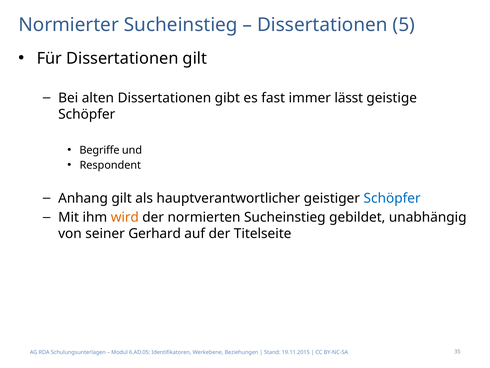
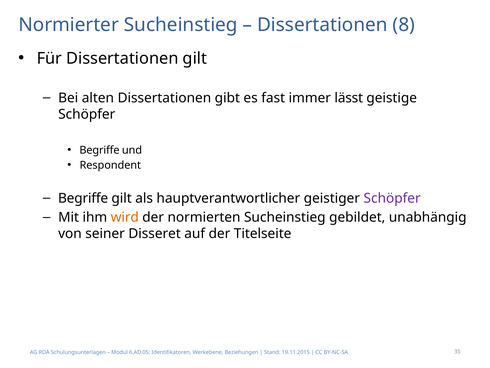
5: 5 -> 8
Anhang at (83, 198): Anhang -> Begriffe
Schöpfer at (392, 198) colour: blue -> purple
Gerhard: Gerhard -> Disseret
